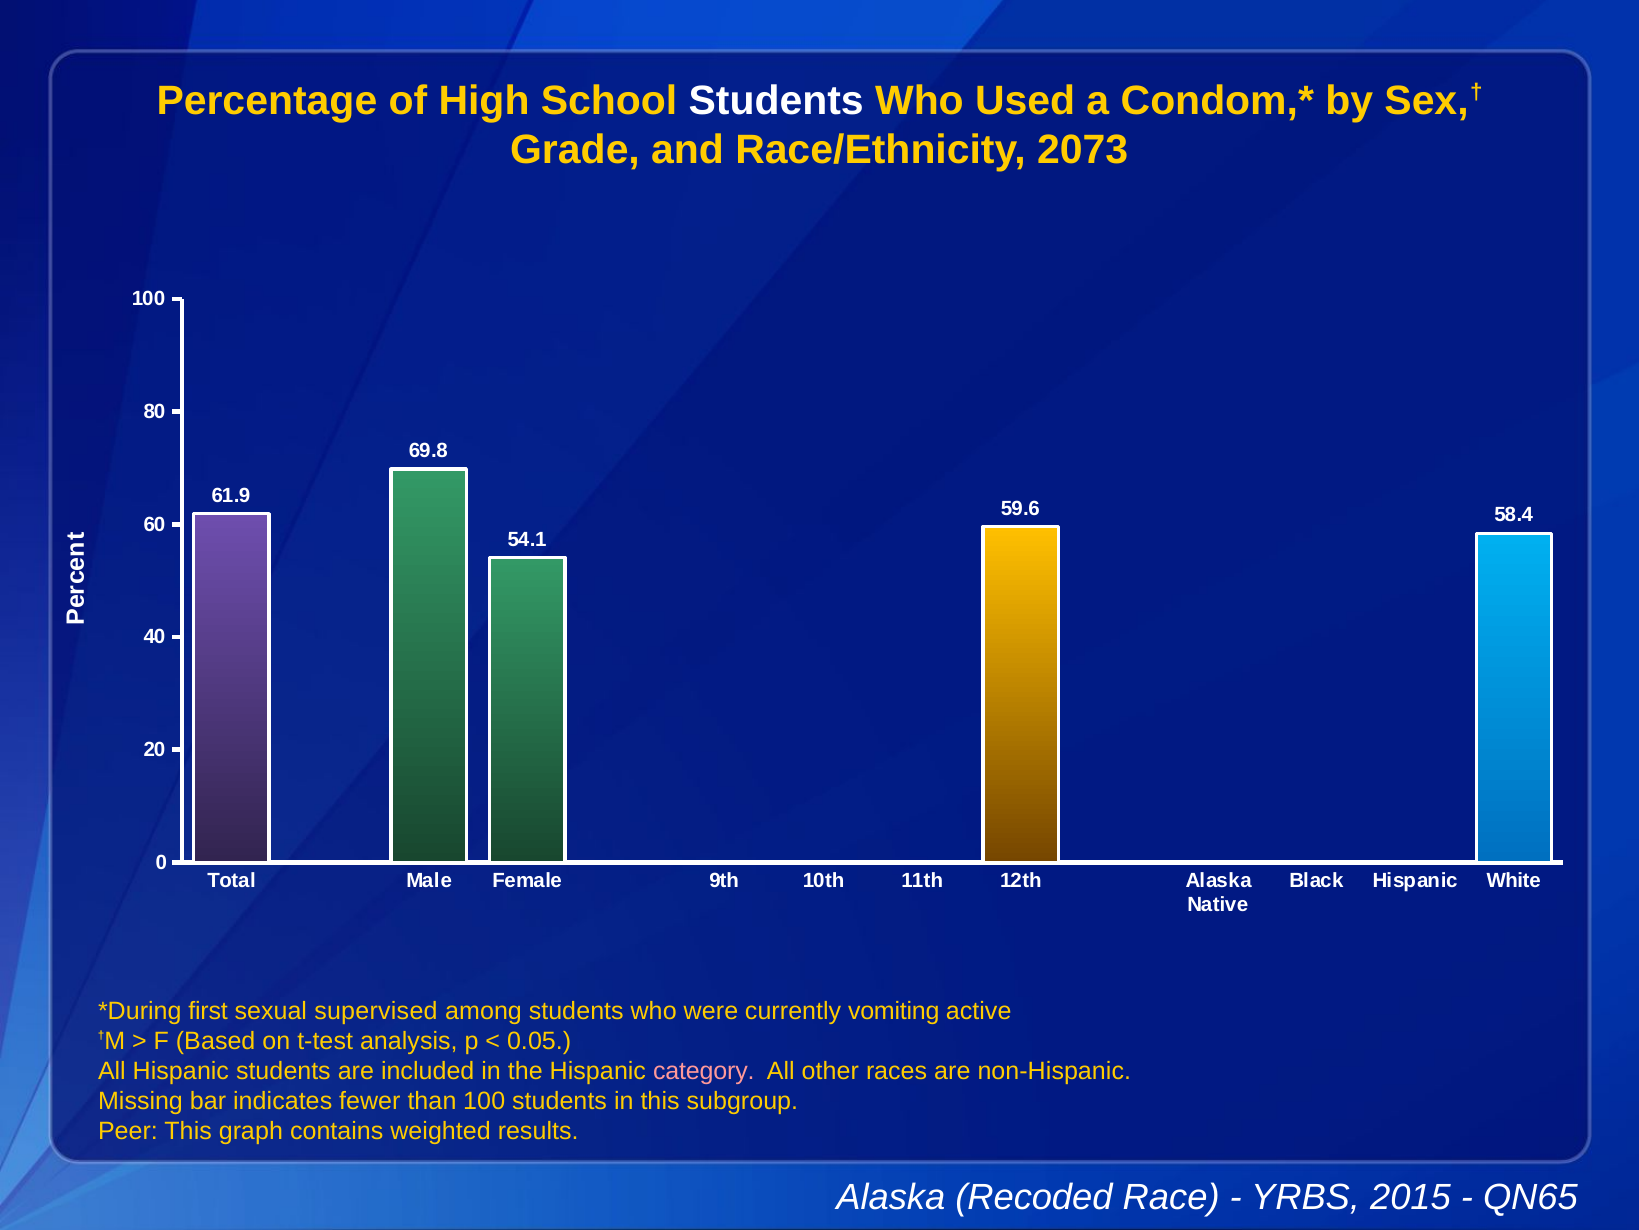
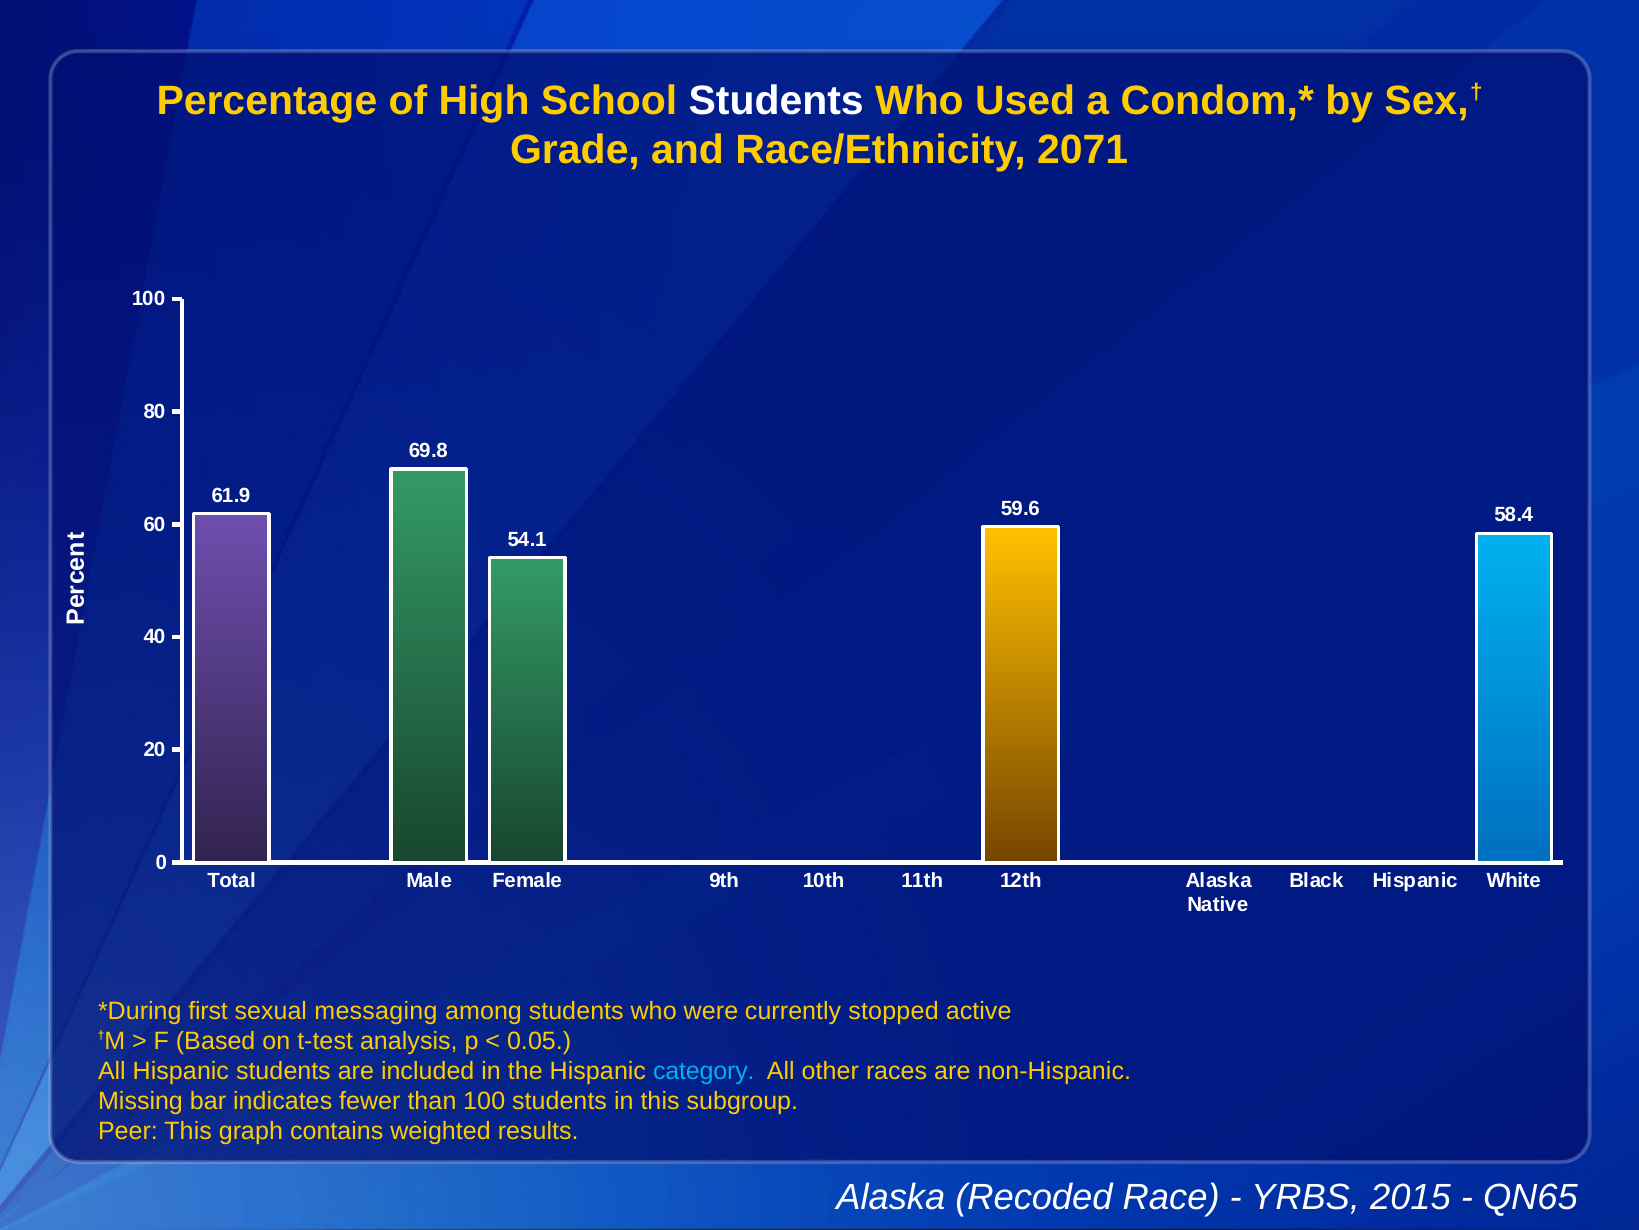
2073: 2073 -> 2071
supervised: supervised -> messaging
vomiting: vomiting -> stopped
category colour: pink -> light blue
